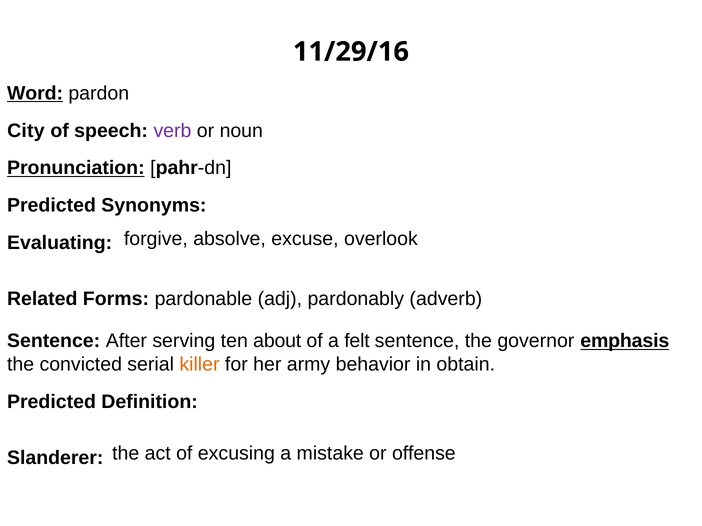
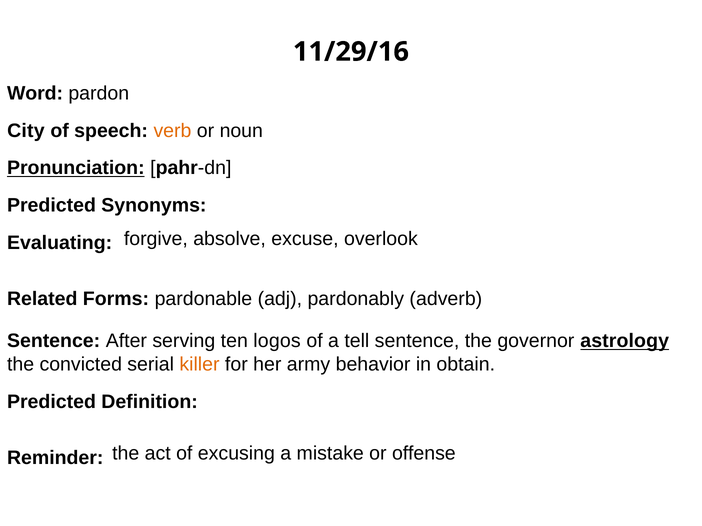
Word underline: present -> none
verb colour: purple -> orange
about: about -> logos
felt: felt -> tell
emphasis: emphasis -> astrology
Slanderer: Slanderer -> Reminder
